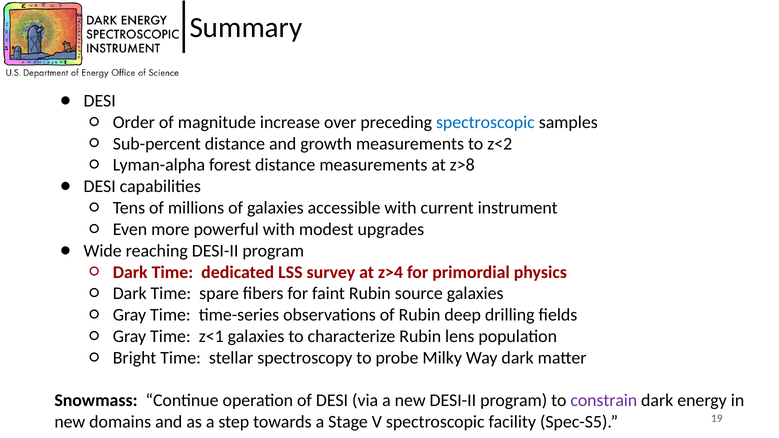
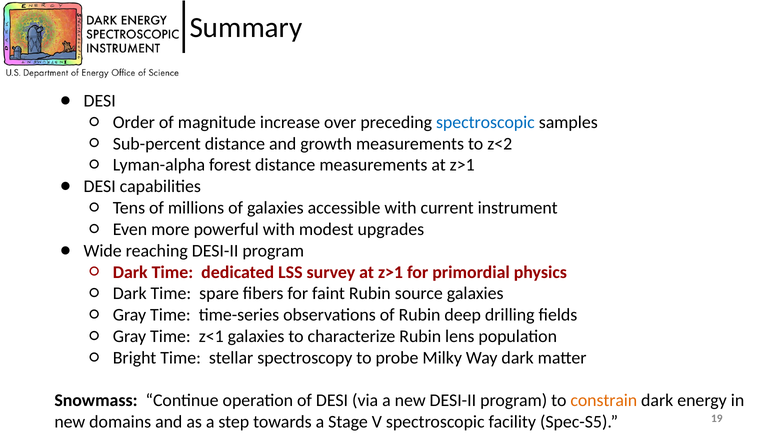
measurements at z>8: z>8 -> z>1
survey at z>4: z>4 -> z>1
constrain colour: purple -> orange
